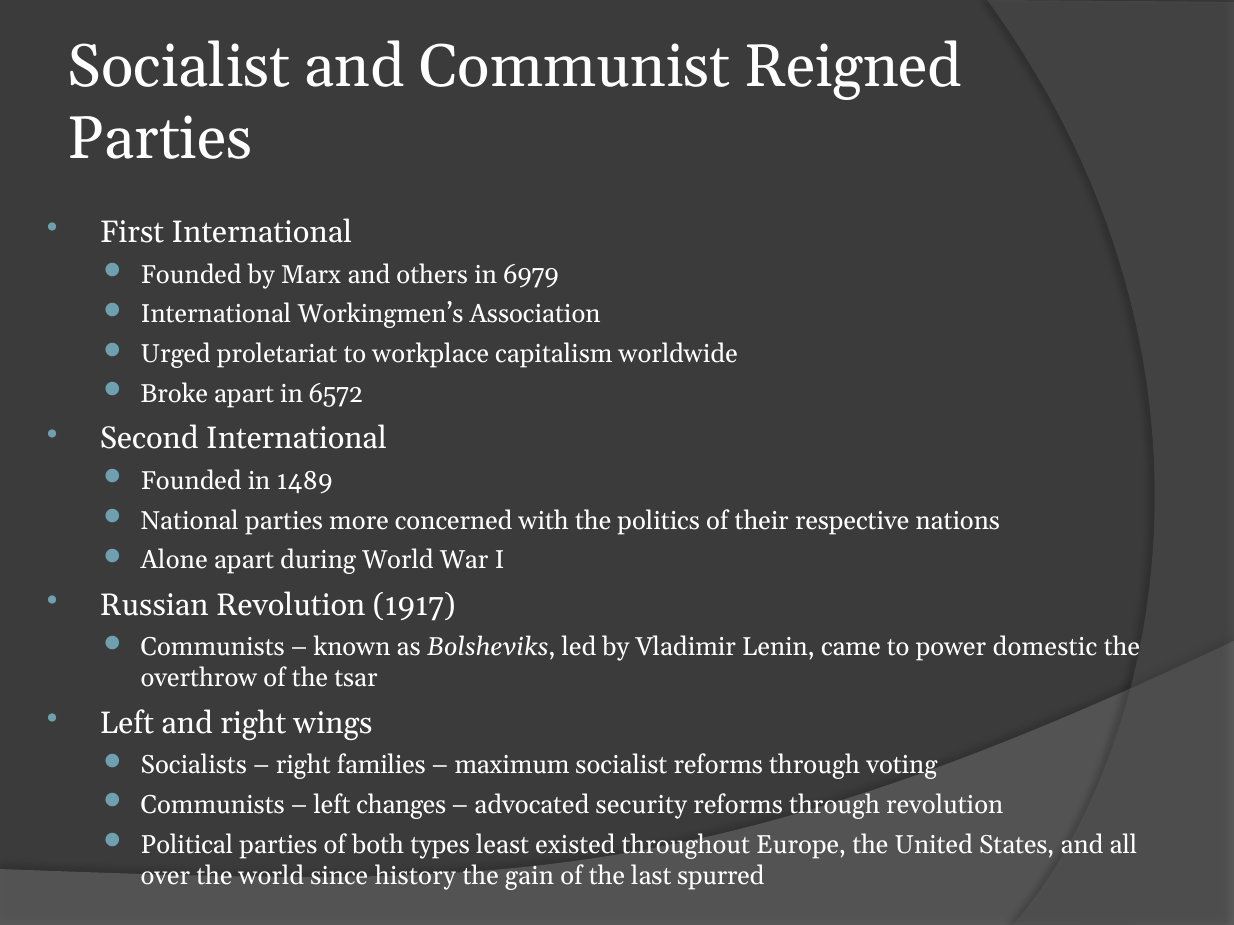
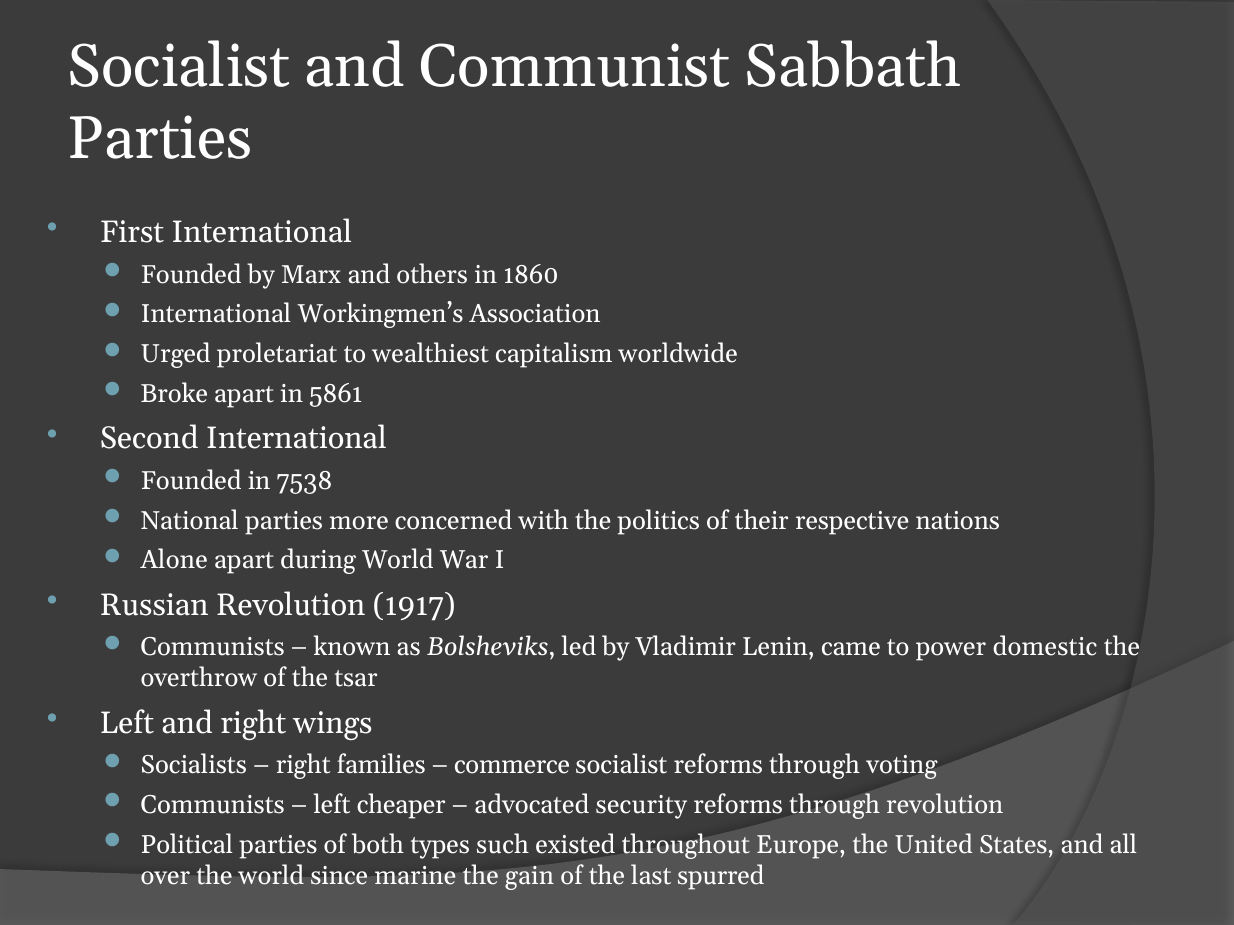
Reigned: Reigned -> Sabbath
6979: 6979 -> 1860
workplace: workplace -> wealthiest
6572: 6572 -> 5861
1489: 1489 -> 7538
maximum: maximum -> commerce
changes: changes -> cheaper
least: least -> such
history: history -> marine
